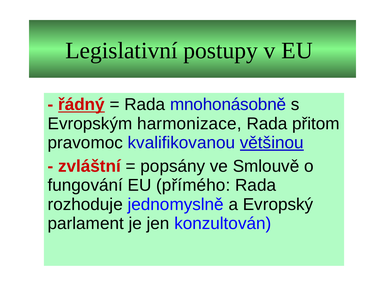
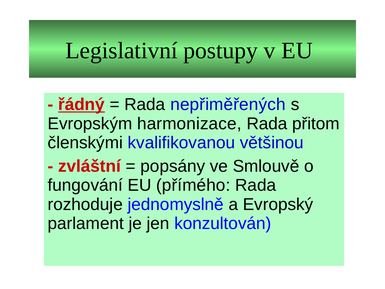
mnohonásobně: mnohonásobně -> nepřiměřených
pravomoc: pravomoc -> členskými
většinou underline: present -> none
